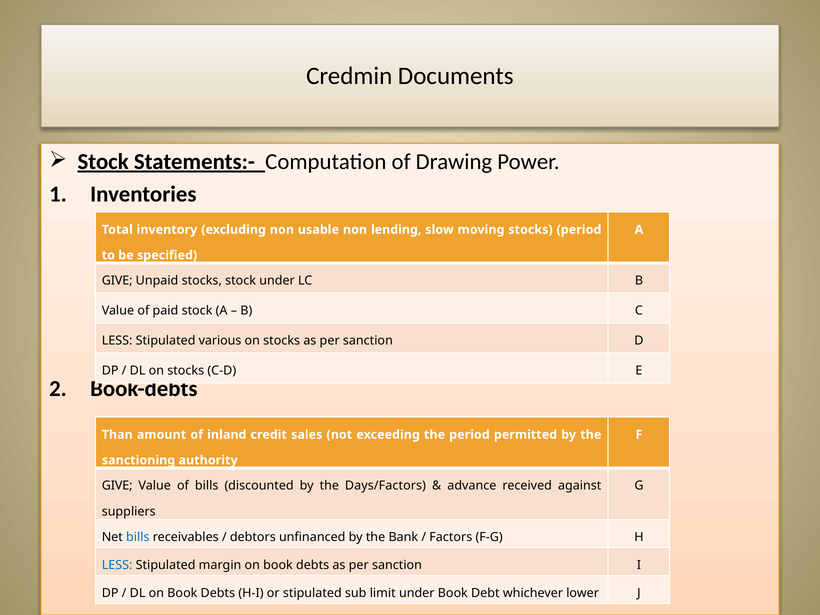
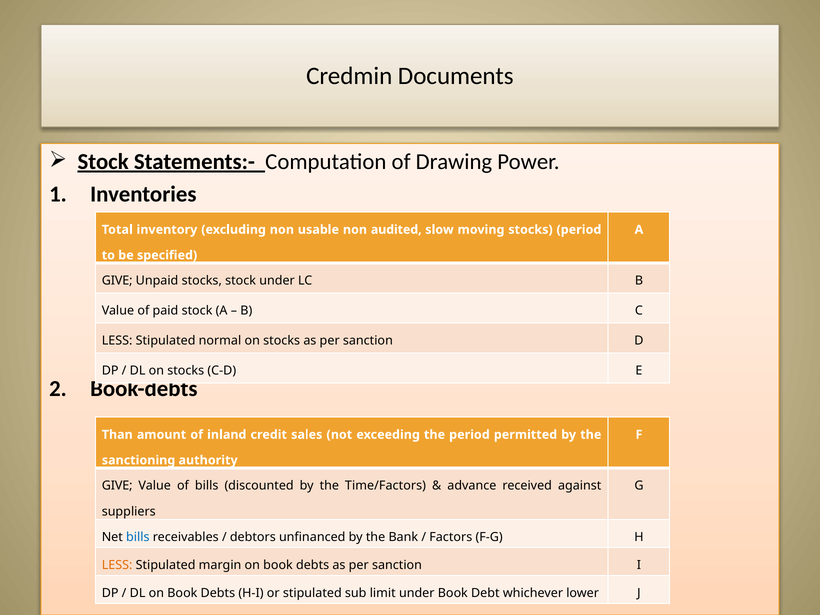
lending: lending -> audited
various: various -> normal
Days/Factors: Days/Factors -> Time/Factors
LESS at (117, 565) colour: blue -> orange
